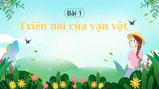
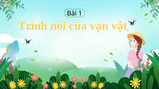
Triển: Triển -> Trình
